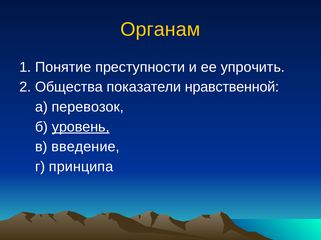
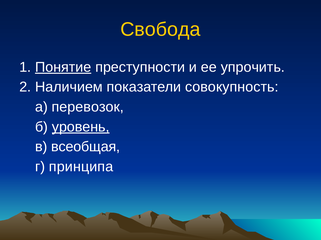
Органам: Органам -> Свобода
Понятие underline: none -> present
Общества: Общества -> Наличием
нравственной: нравственной -> совокупность
введение: введение -> всеобщая
